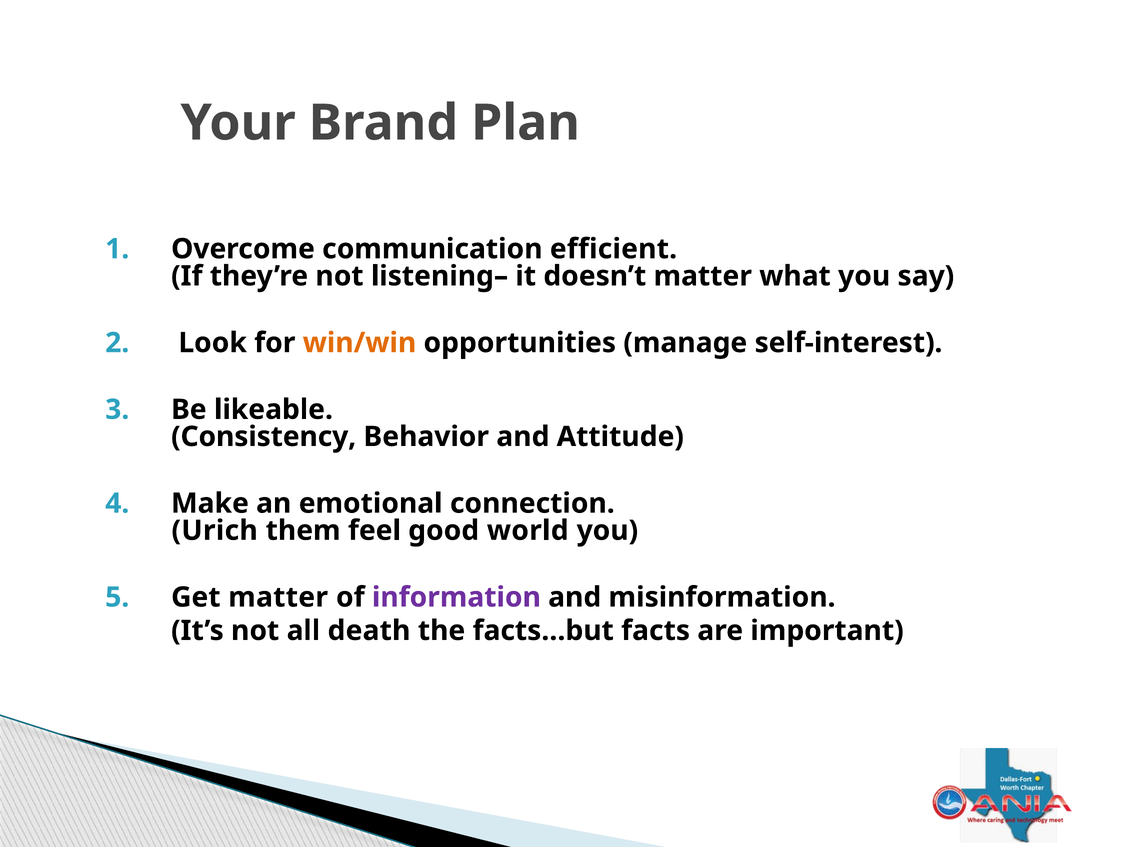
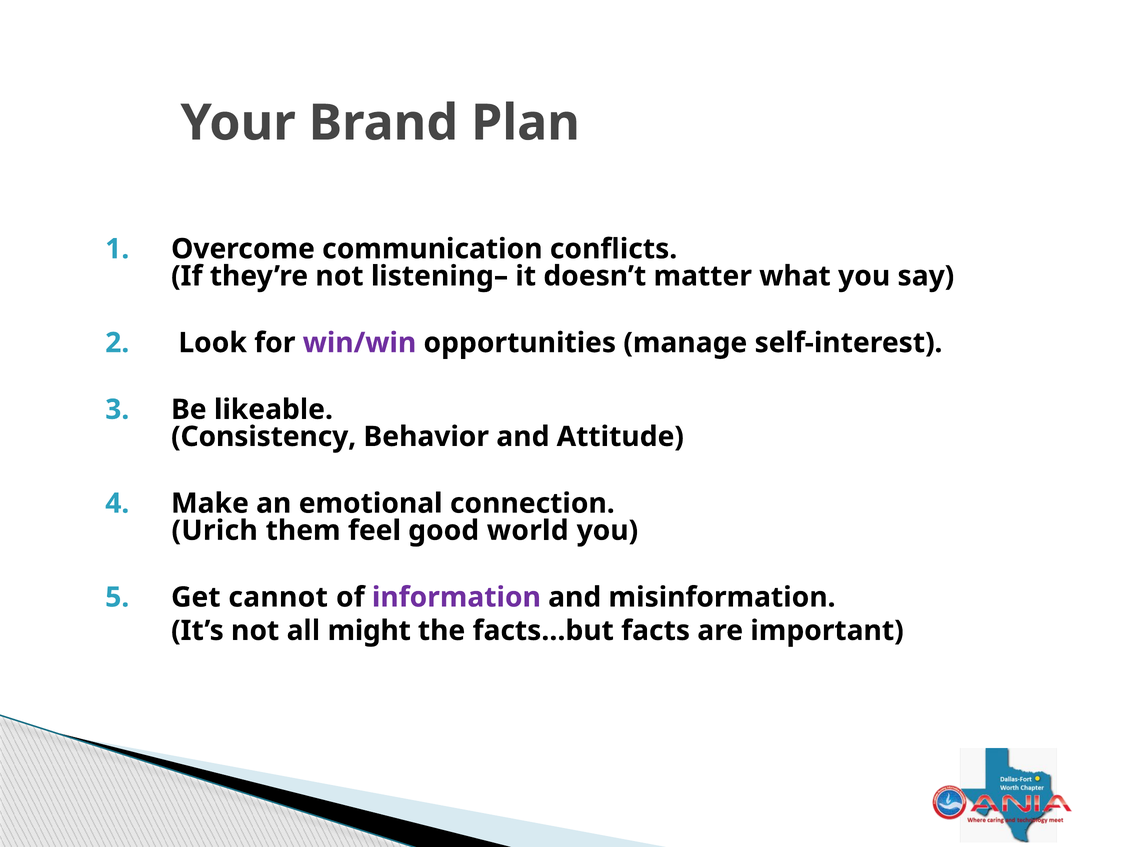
efficient: efficient -> conflicts
win/win colour: orange -> purple
Get matter: matter -> cannot
death: death -> might
